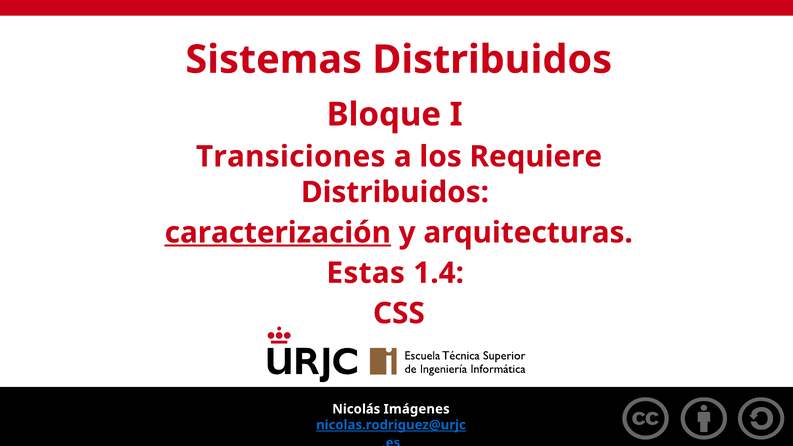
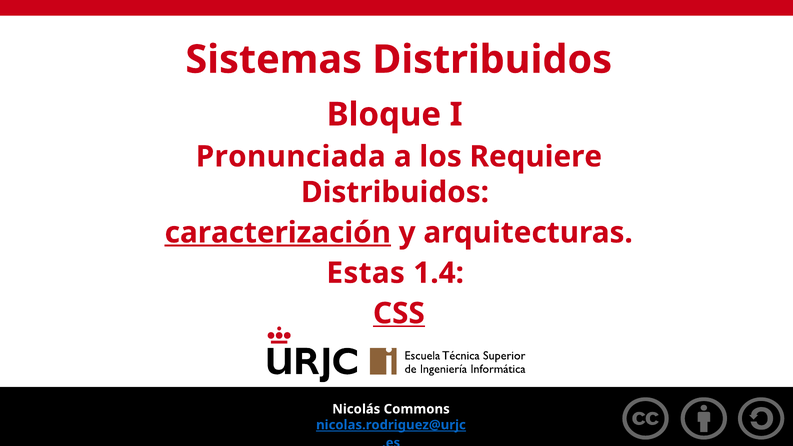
Transiciones: Transiciones -> Pronunciada
CSS underline: none -> present
Imágenes: Imágenes -> Commons
